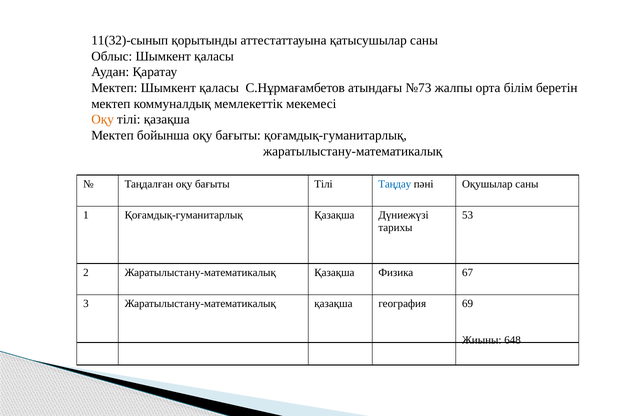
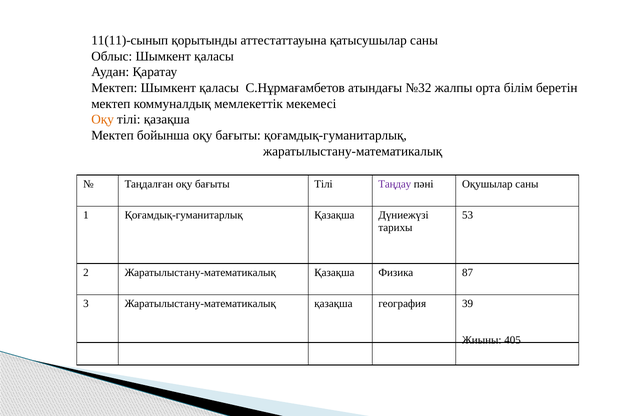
11(32)-сынып: 11(32)-сынып -> 11(11)-сынып
№73: №73 -> №32
Таңдау colour: blue -> purple
67: 67 -> 87
69: 69 -> 39
648: 648 -> 405
